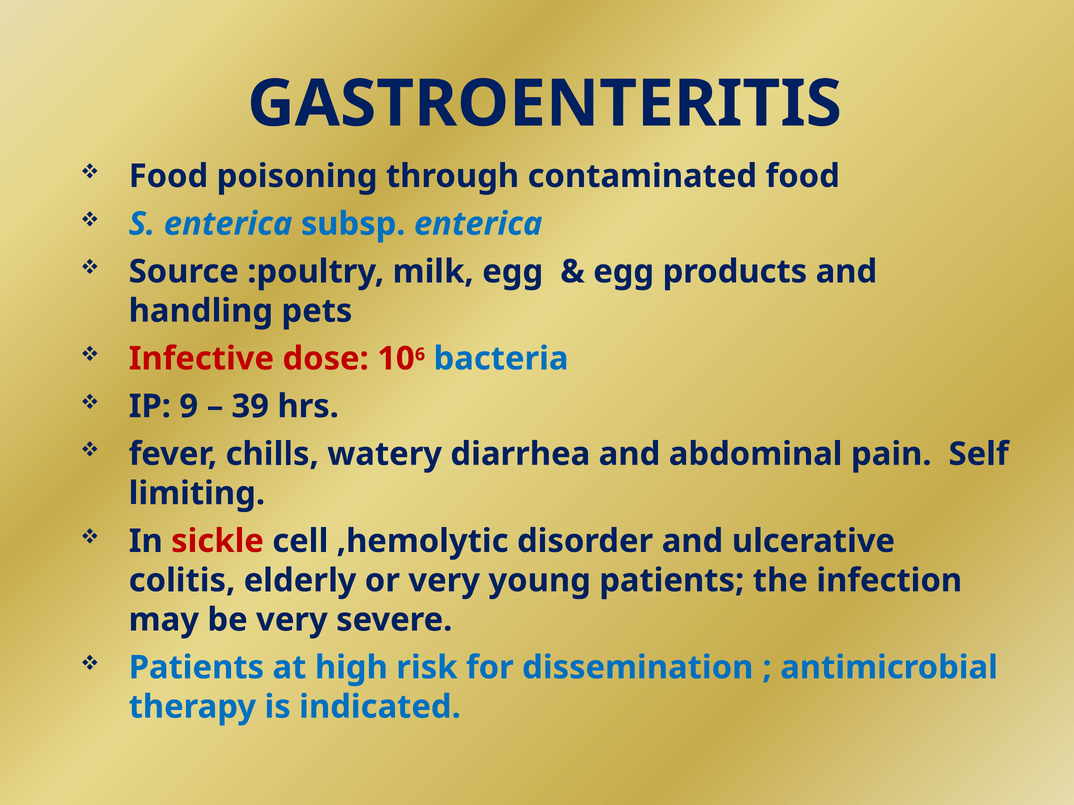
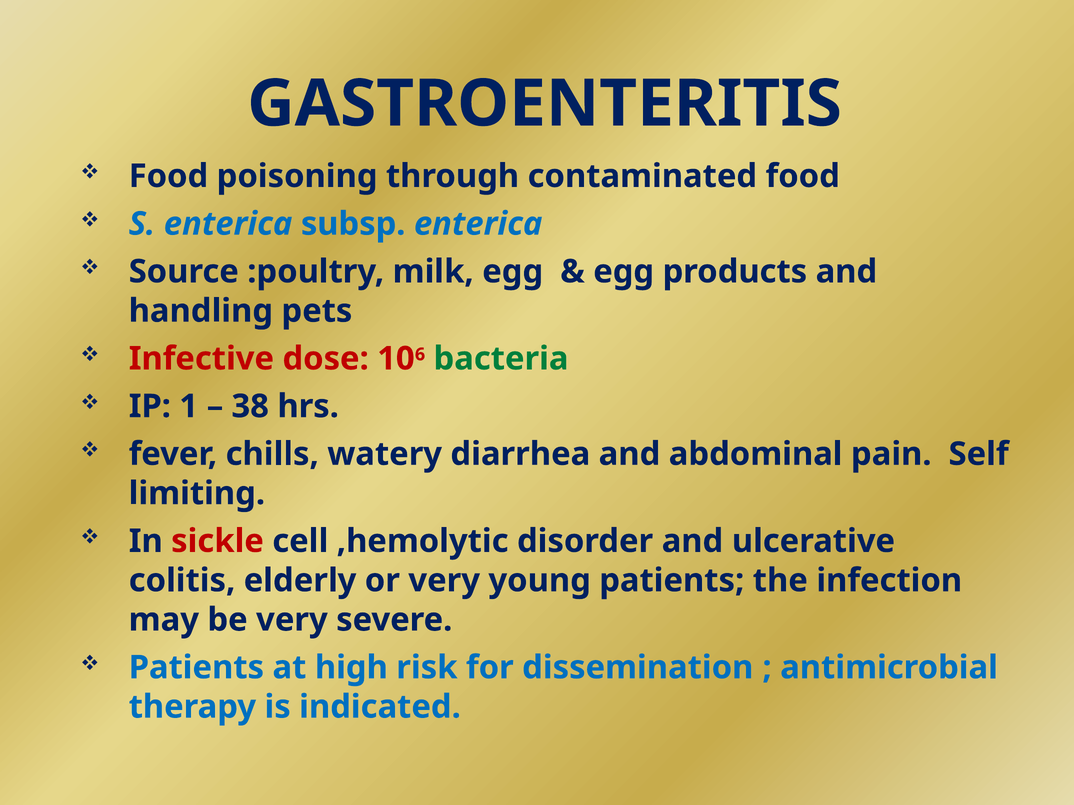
bacteria colour: blue -> green
9: 9 -> 1
39: 39 -> 38
